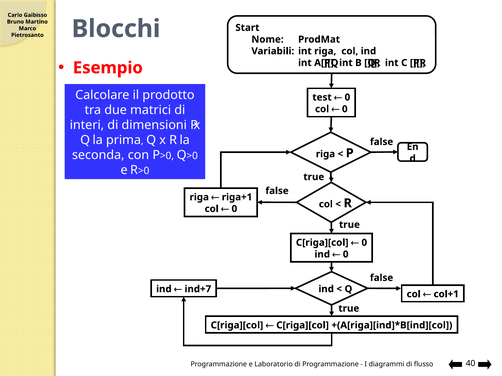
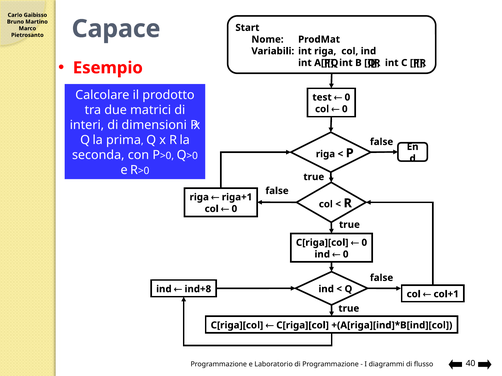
Blocchi: Blocchi -> Capace
ind+7: ind+7 -> ind+8
